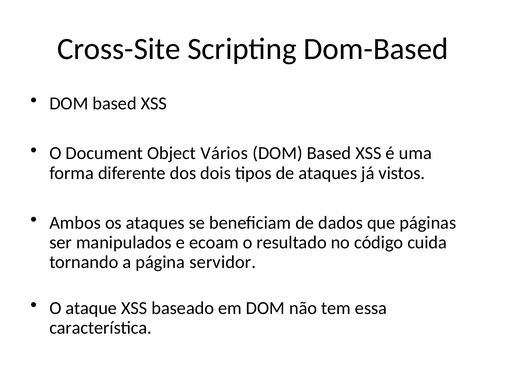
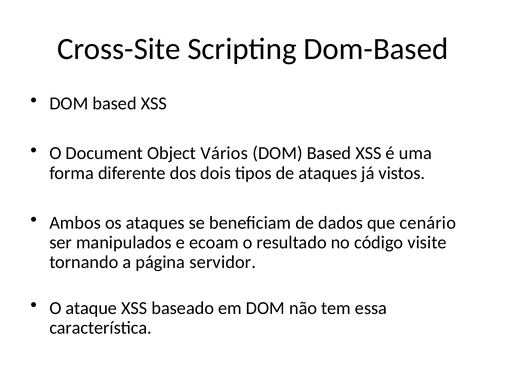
páginas: páginas -> cenário
cuida: cuida -> visite
